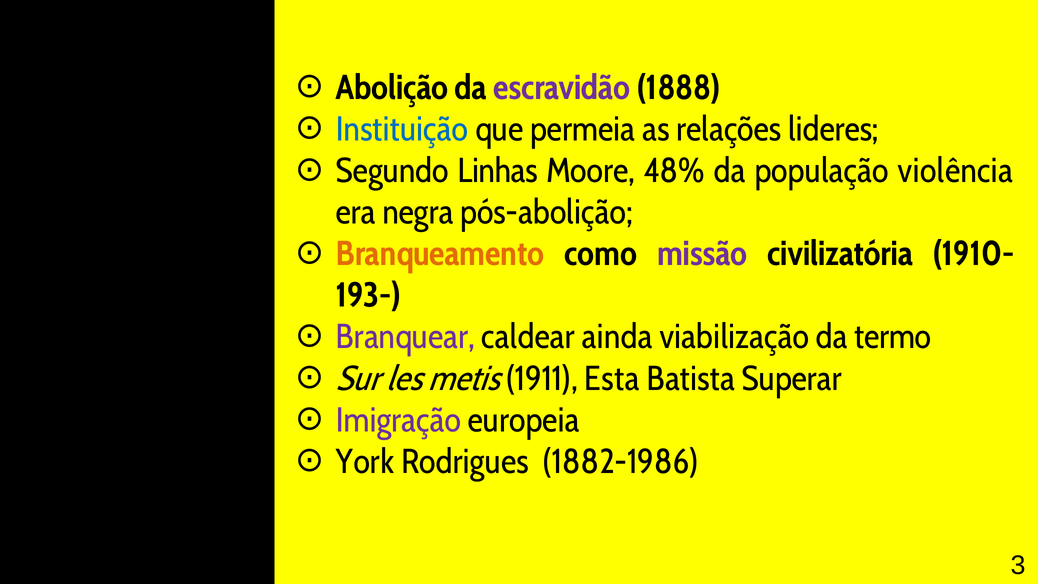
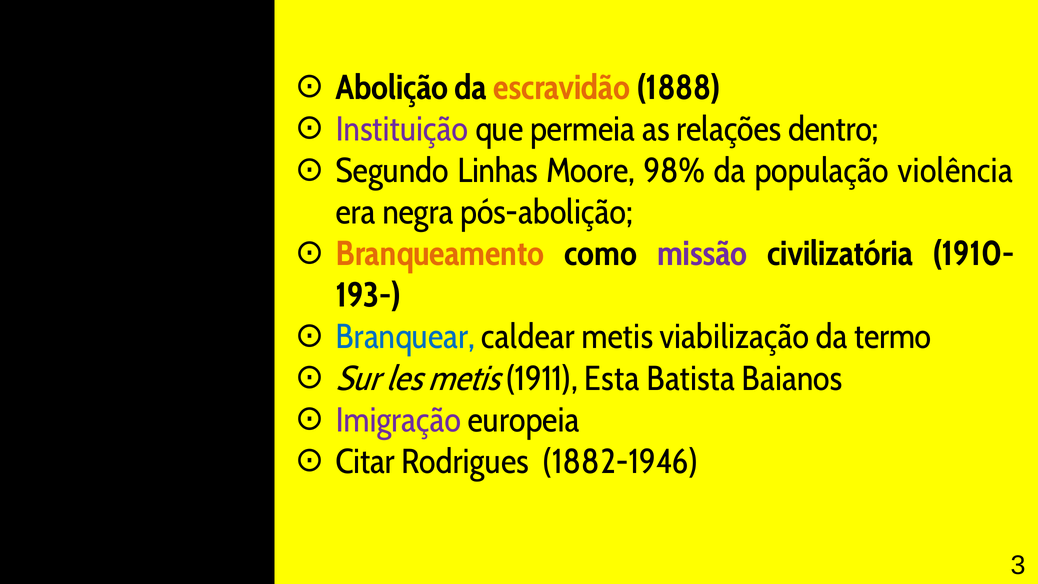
escravidão colour: purple -> orange
Instituição colour: blue -> purple
lideres: lideres -> dentro
48%: 48% -> 98%
Branquear colour: purple -> blue
caldear ainda: ainda -> metis
Superar: Superar -> Baianos
York: York -> Citar
1882-1986: 1882-1986 -> 1882-1946
